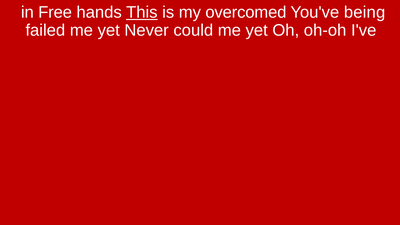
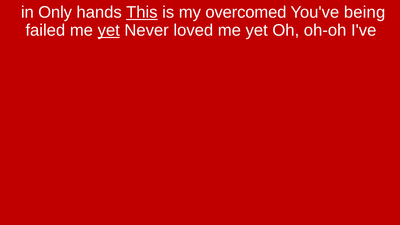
Free: Free -> Only
yet at (109, 30) underline: none -> present
could: could -> loved
